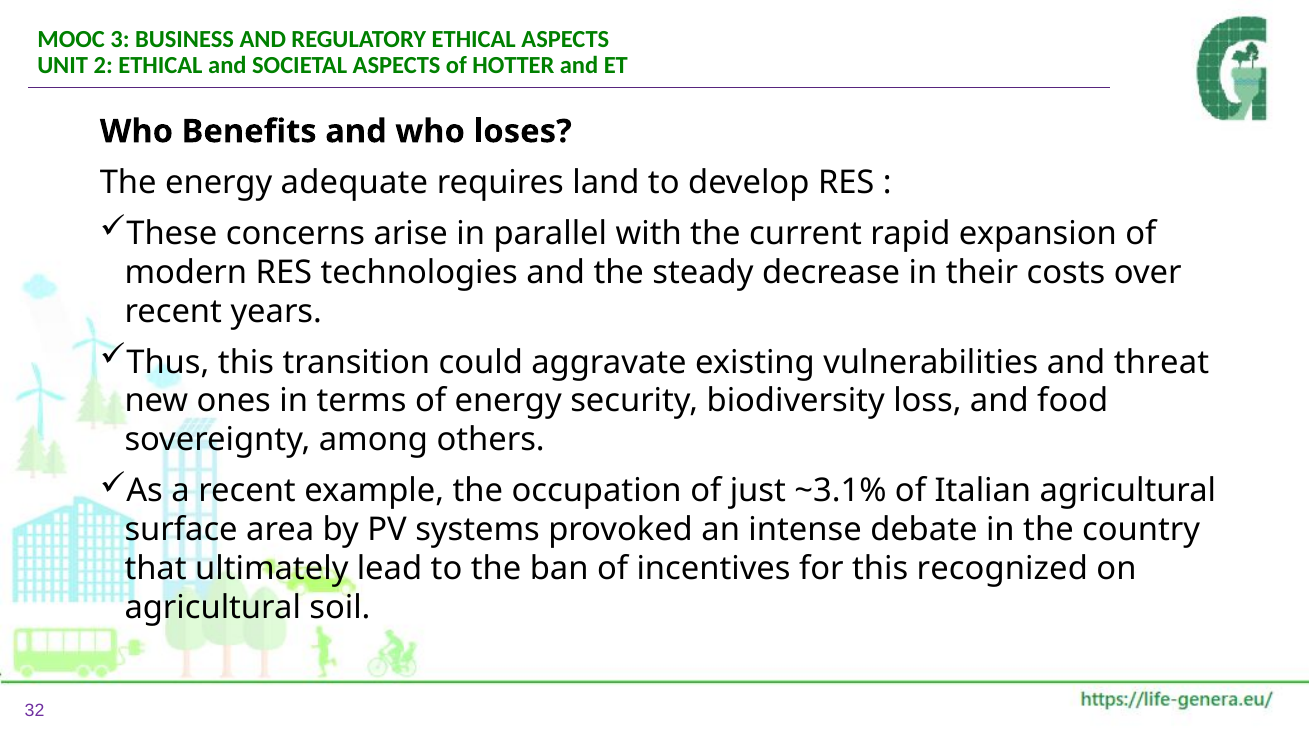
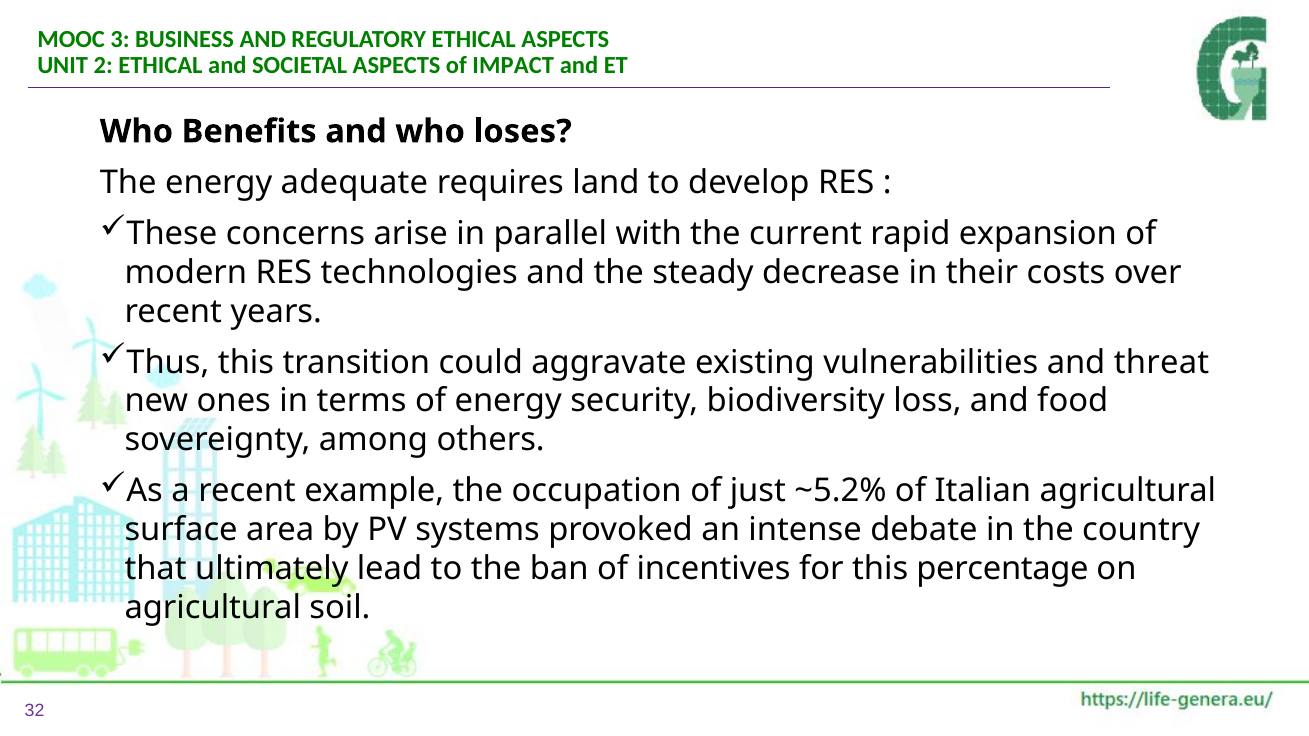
HOTTER: HOTTER -> IMPACT
~3.1%: ~3.1% -> ~5.2%
recognized: recognized -> percentage
